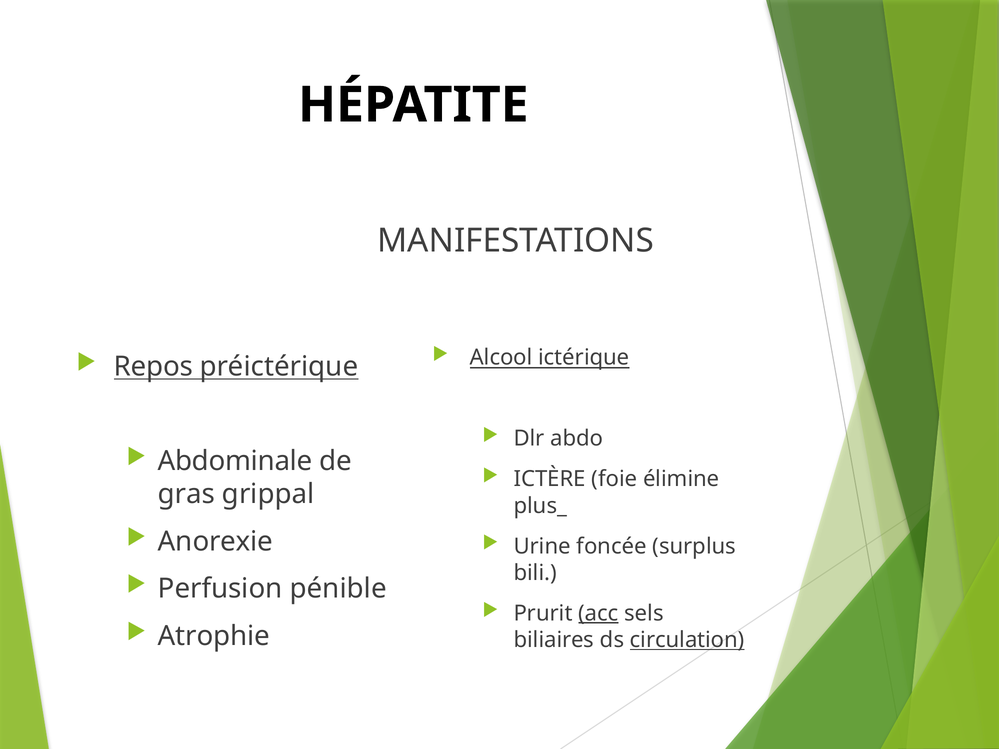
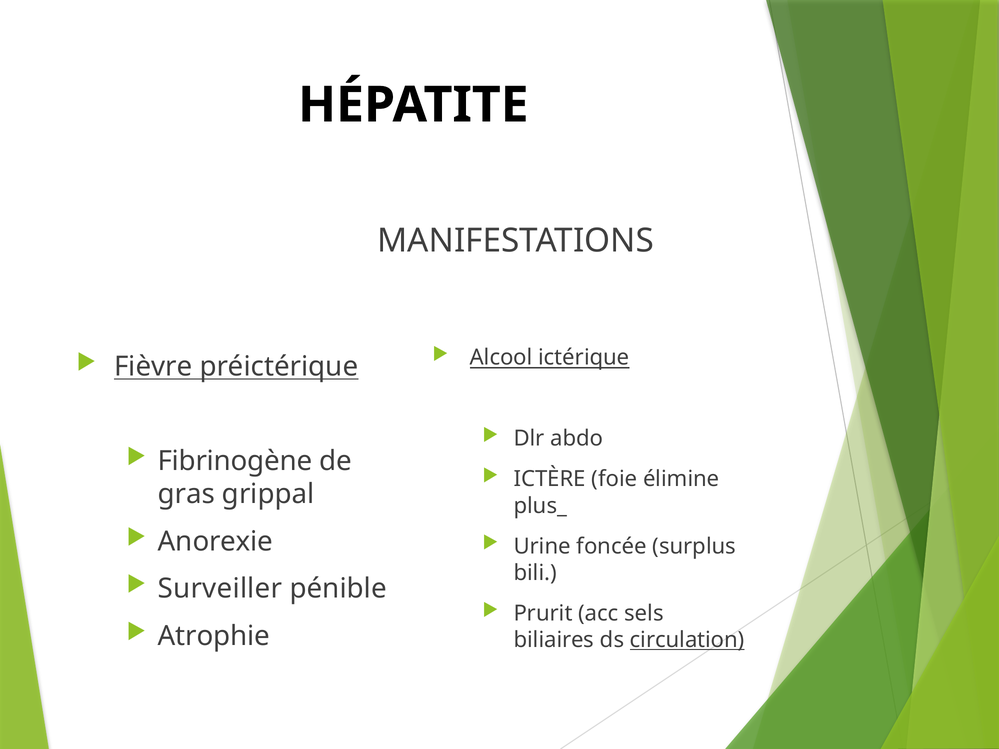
Repos: Repos -> Fièvre
Abdominale: Abdominale -> Fibrinogène
Perfusion: Perfusion -> Surveiller
acc underline: present -> none
